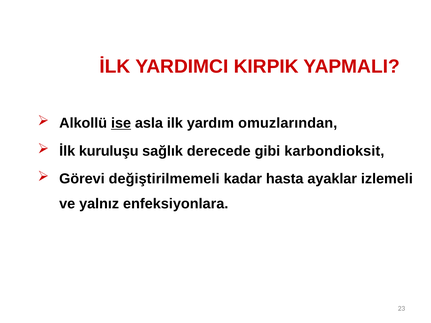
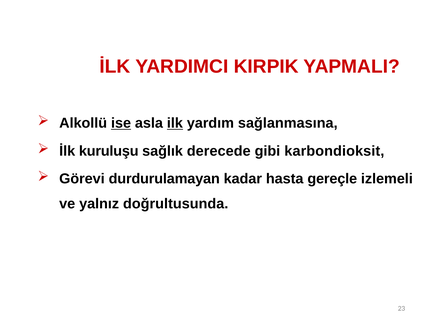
ilk underline: none -> present
omuzlarından: omuzlarından -> sağlanmasına
değiştirilmemeli: değiştirilmemeli -> durdurulamayan
ayaklar: ayaklar -> gereçle
enfeksiyonlara: enfeksiyonlara -> doğrultusunda
